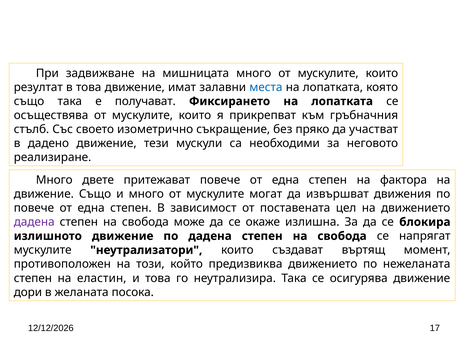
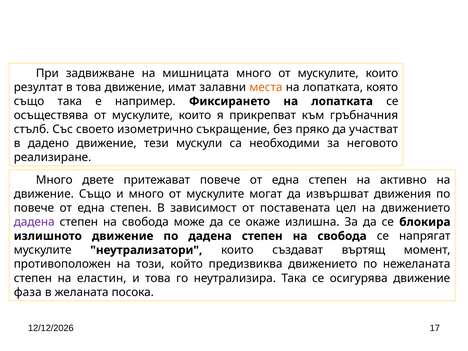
места colour: blue -> orange
получават: получават -> например
фактора: фактора -> активно
дори: дори -> фаза
